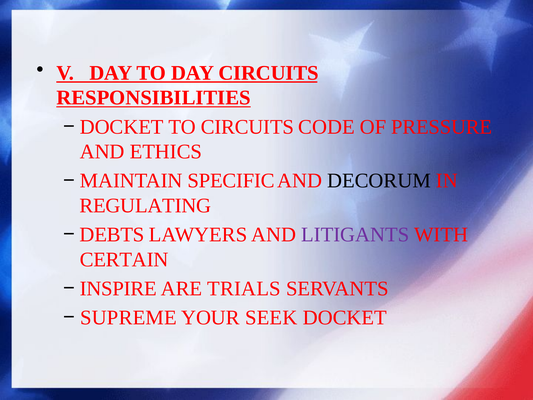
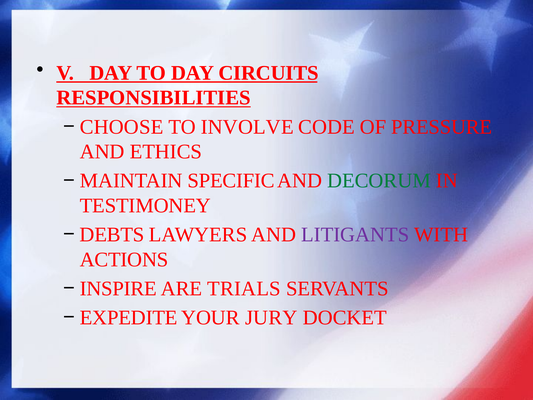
DOCKET at (122, 127): DOCKET -> CHOOSE
TO CIRCUITS: CIRCUITS -> INVOLVE
DECORUM colour: black -> green
REGULATING: REGULATING -> TESTIMONEY
CERTAIN: CERTAIN -> ACTIONS
SUPREME: SUPREME -> EXPEDITE
SEEK: SEEK -> JURY
